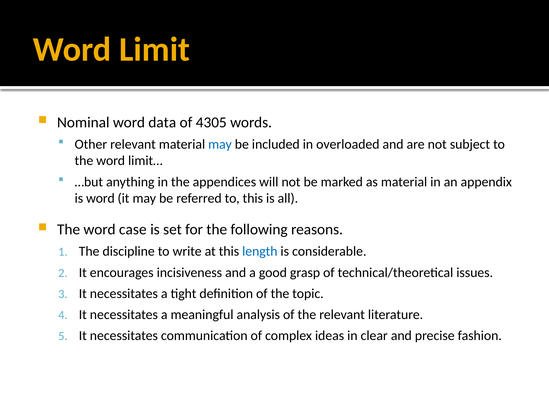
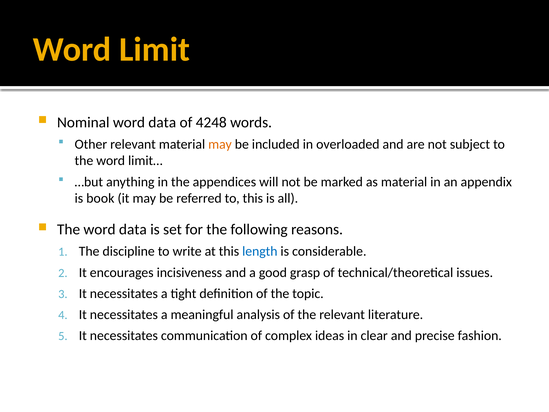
4305: 4305 -> 4248
may at (220, 144) colour: blue -> orange
is word: word -> book
The word case: case -> data
